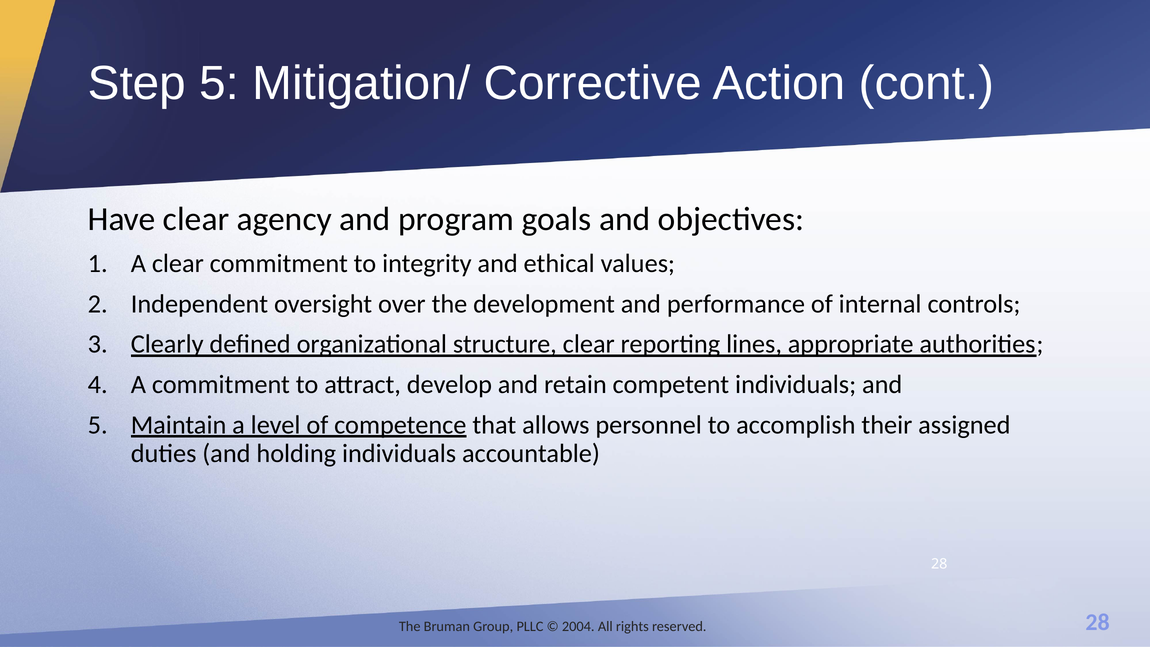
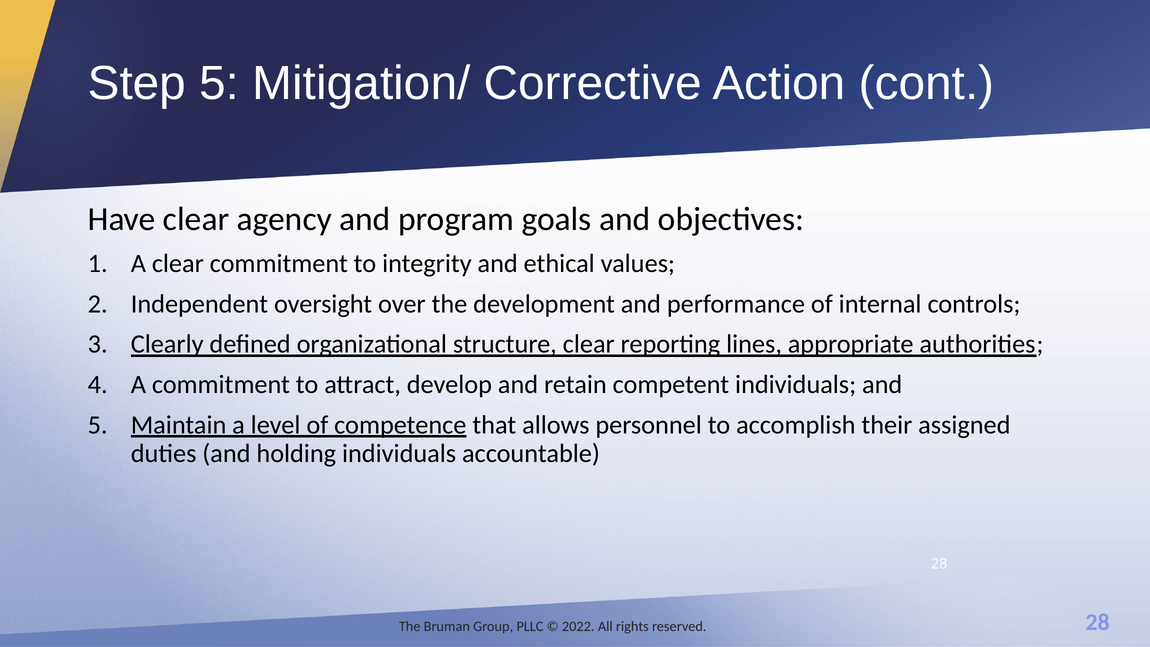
2004: 2004 -> 2022
